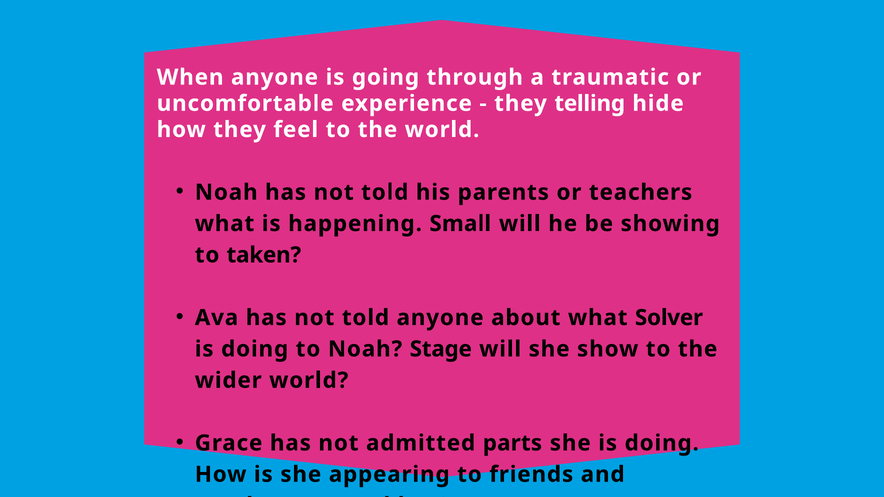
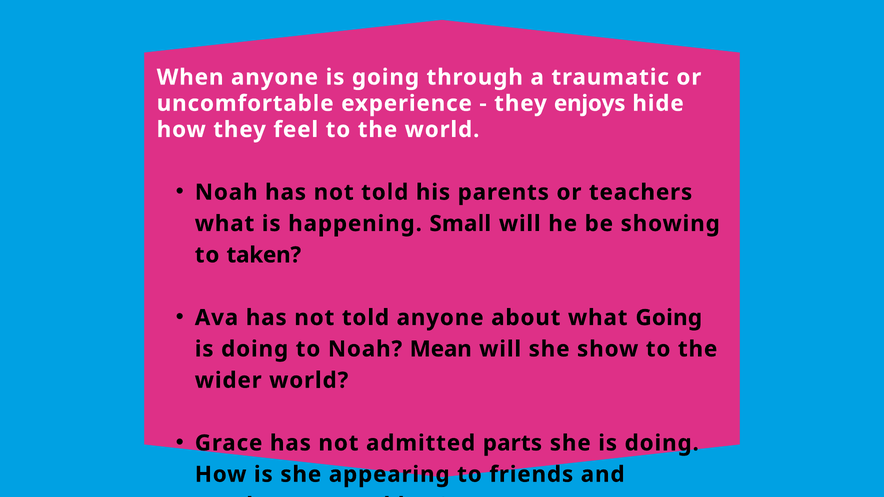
telling: telling -> enjoys
what Solver: Solver -> Going
Stage: Stage -> Mean
